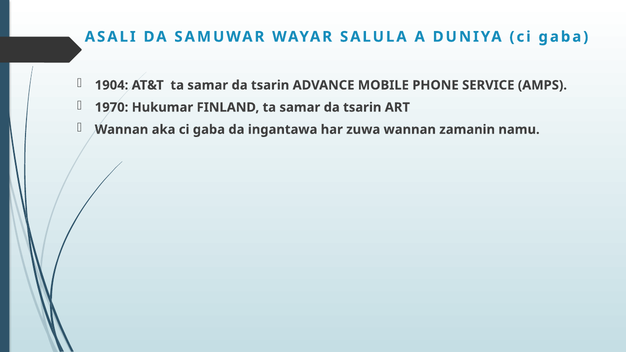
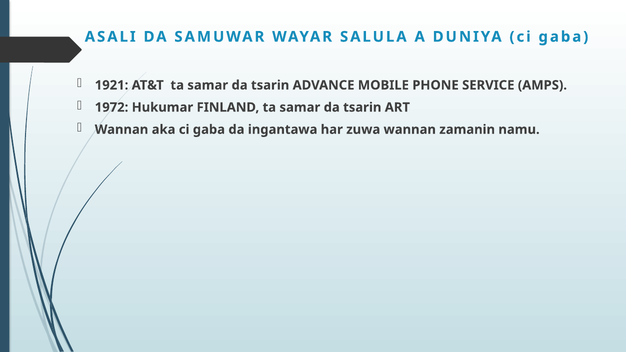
1904: 1904 -> 1921
1970: 1970 -> 1972
